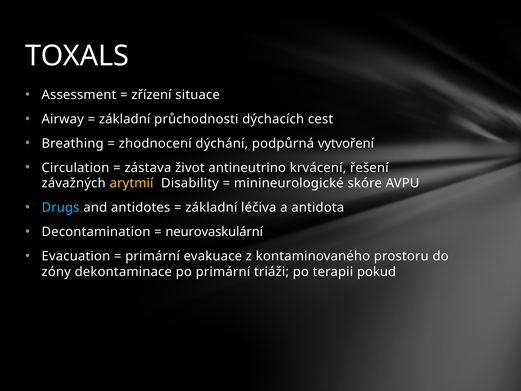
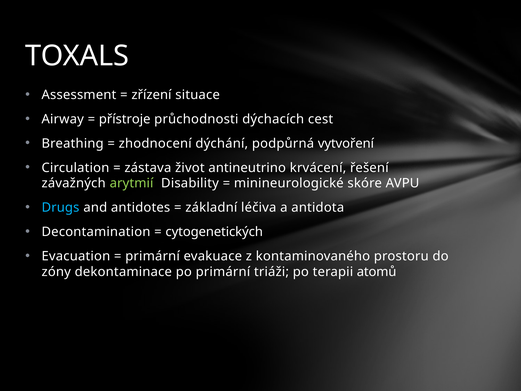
základní at (125, 119): základní -> přístroje
arytmií colour: yellow -> light green
neurovaskulární: neurovaskulární -> cytogenetických
pokud: pokud -> atomů
